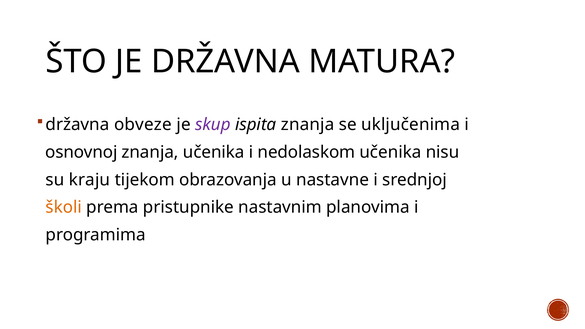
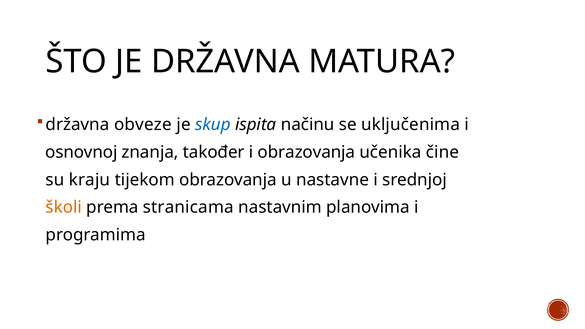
skup colour: purple -> blue
ispita znanja: znanja -> načinu
znanja učenika: učenika -> također
i nedolaskom: nedolaskom -> obrazovanja
nisu: nisu -> čine
pristupnike: pristupnike -> stranicama
